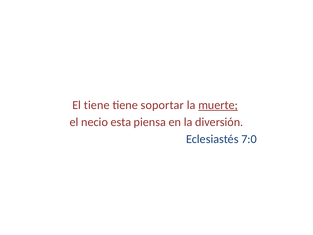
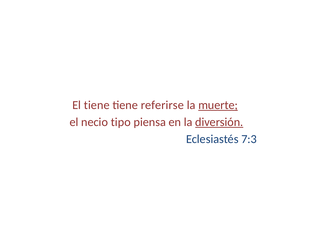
soportar: soportar -> referirse
esta: esta -> tipo
diversión underline: none -> present
7:0: 7:0 -> 7:3
